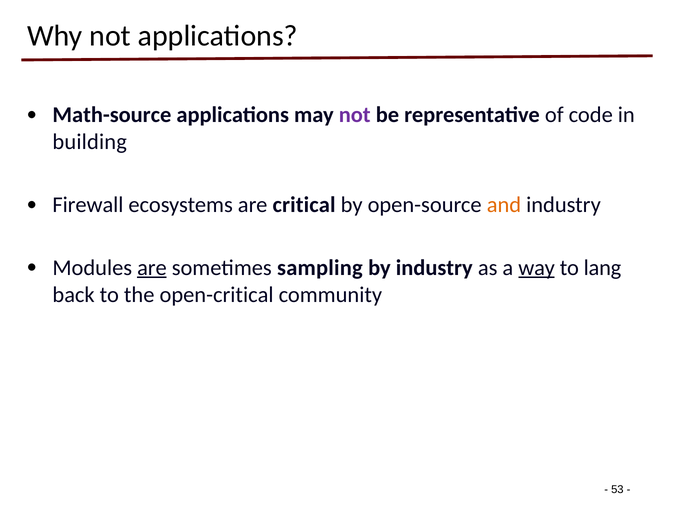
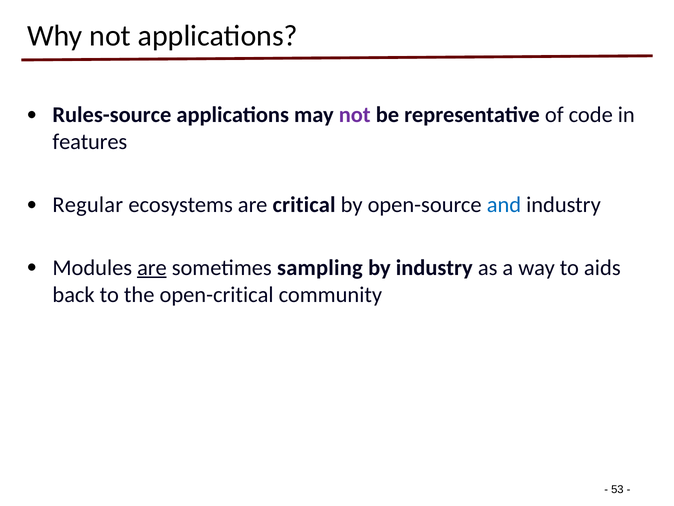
Math-source: Math-source -> Rules-source
building: building -> features
Firewall: Firewall -> Regular
and colour: orange -> blue
way underline: present -> none
lang: lang -> aids
